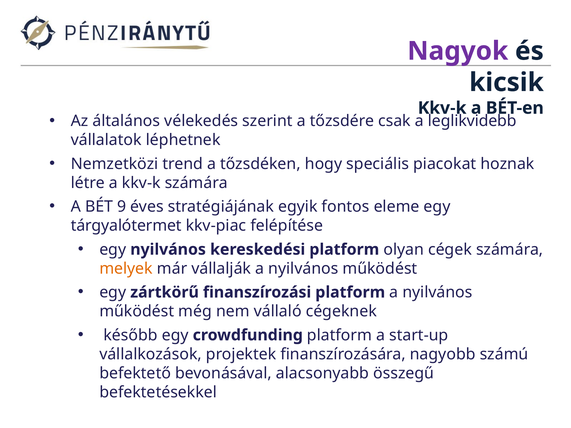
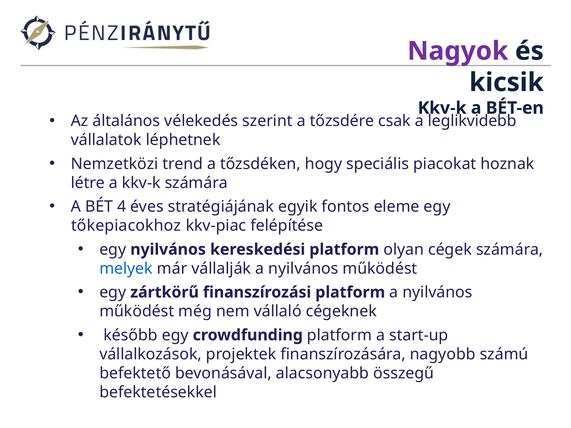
9: 9 -> 4
tárgyalótermet: tárgyalótermet -> tőkepiacokhoz
melyek colour: orange -> blue
